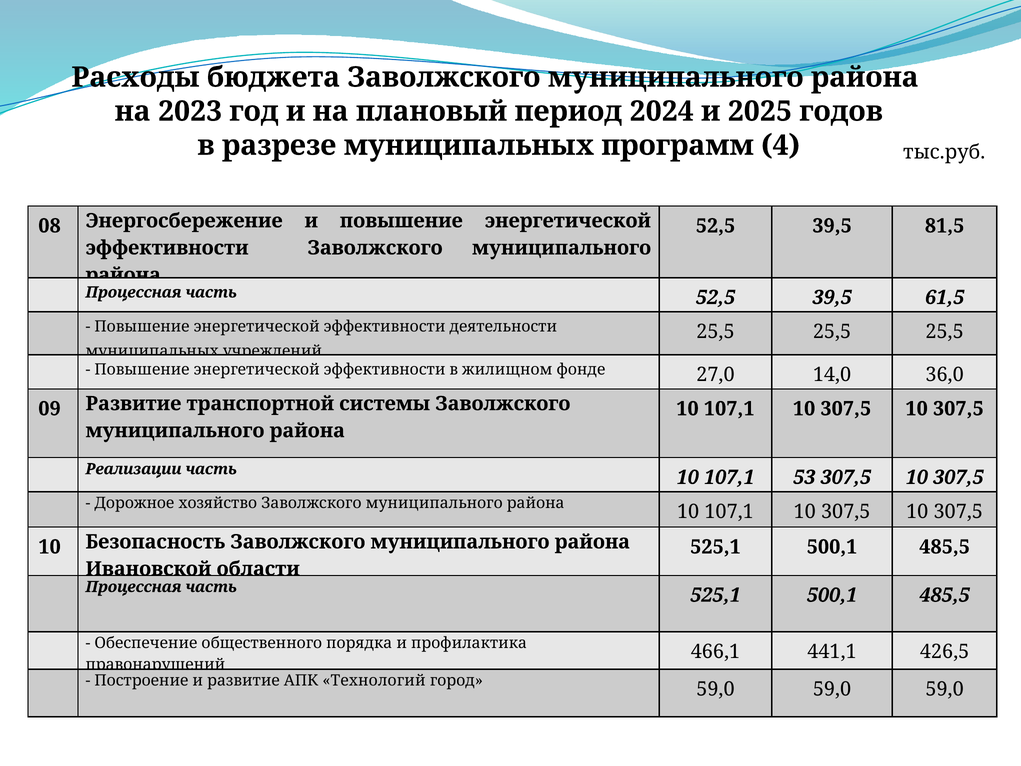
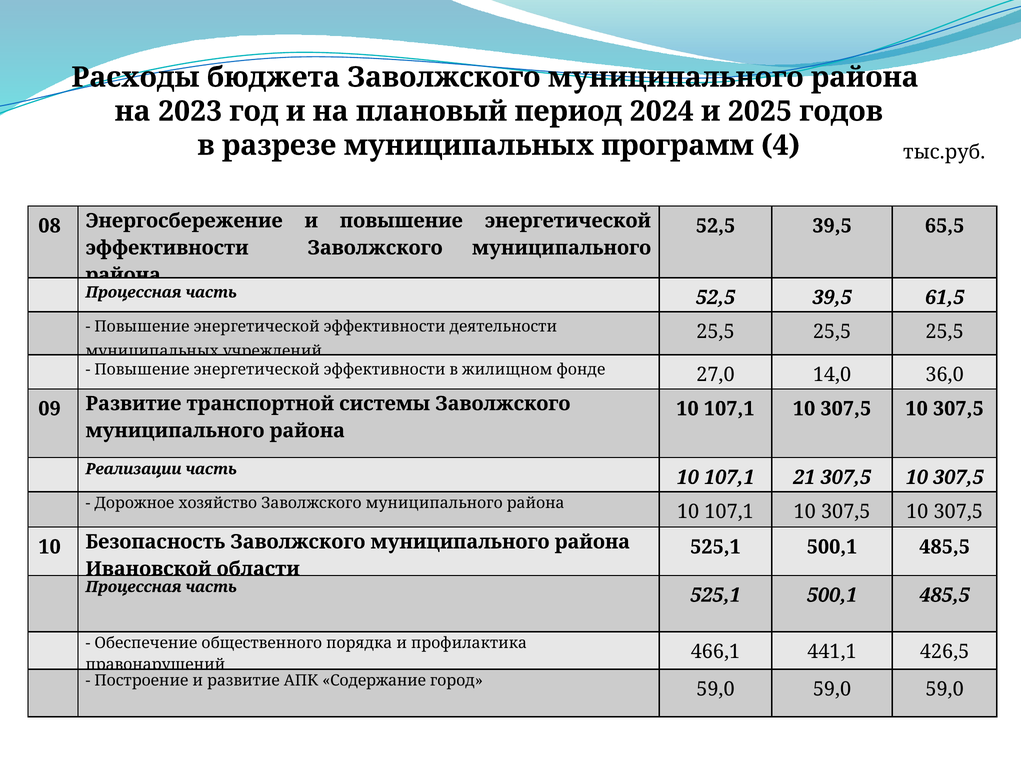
81,5: 81,5 -> 65,5
53: 53 -> 21
Технологий: Технологий -> Содержание
